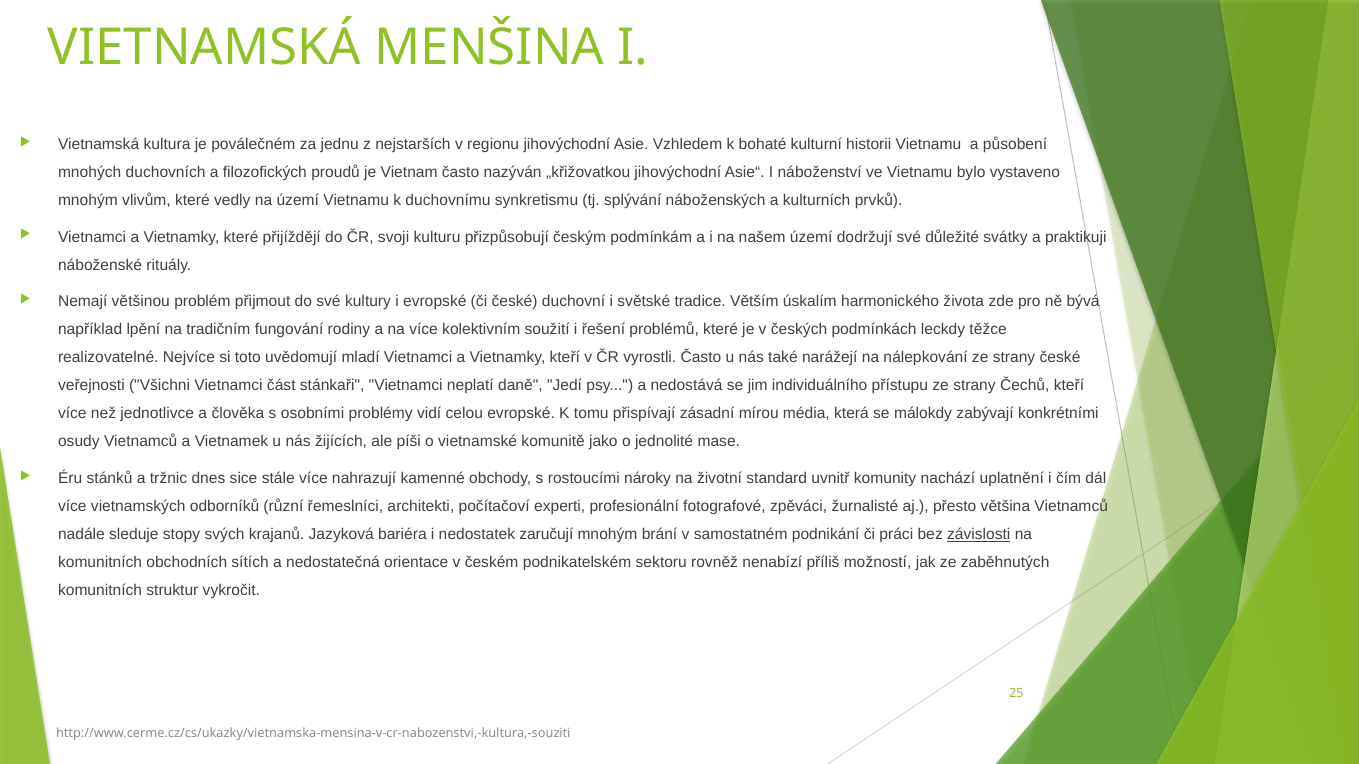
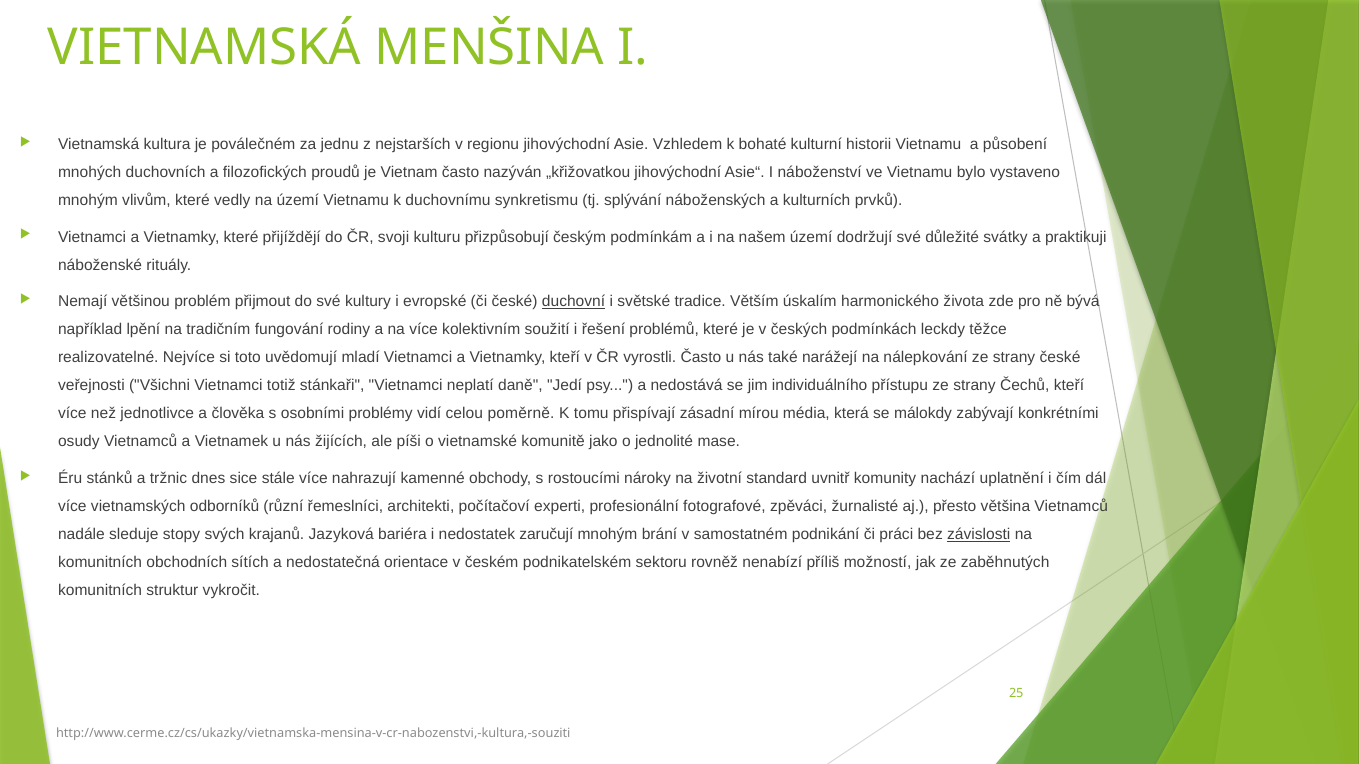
duchovní underline: none -> present
část: část -> totiž
celou evropské: evropské -> poměrně
